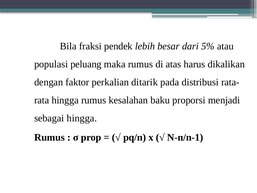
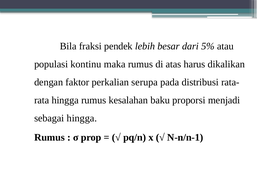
peluang: peluang -> kontinu
ditarik: ditarik -> serupa
